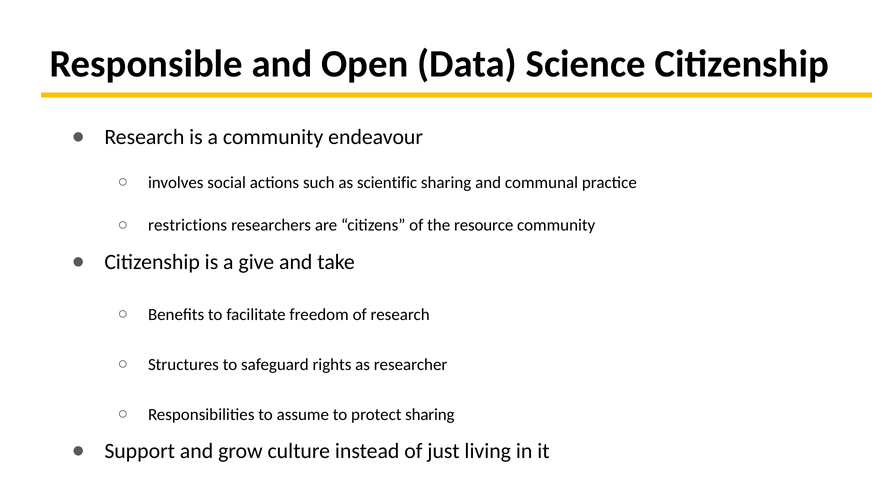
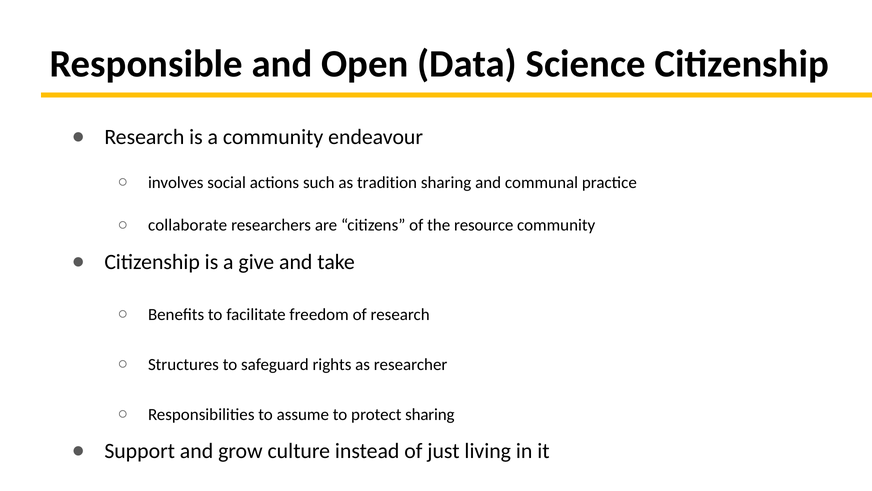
scientific: scientific -> tradition
restrictions: restrictions -> collaborate
